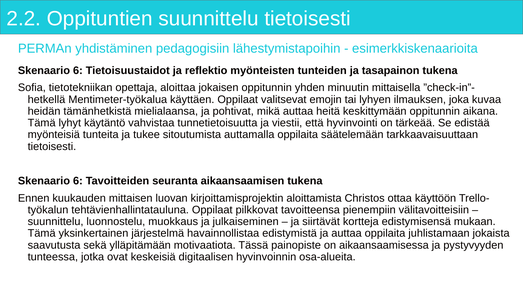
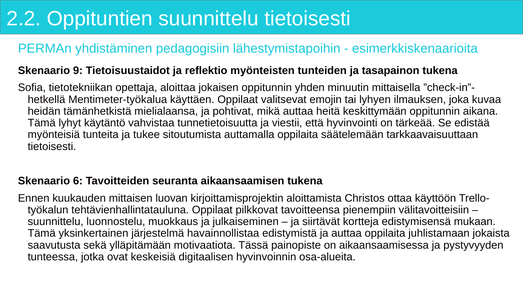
6 at (78, 71): 6 -> 9
